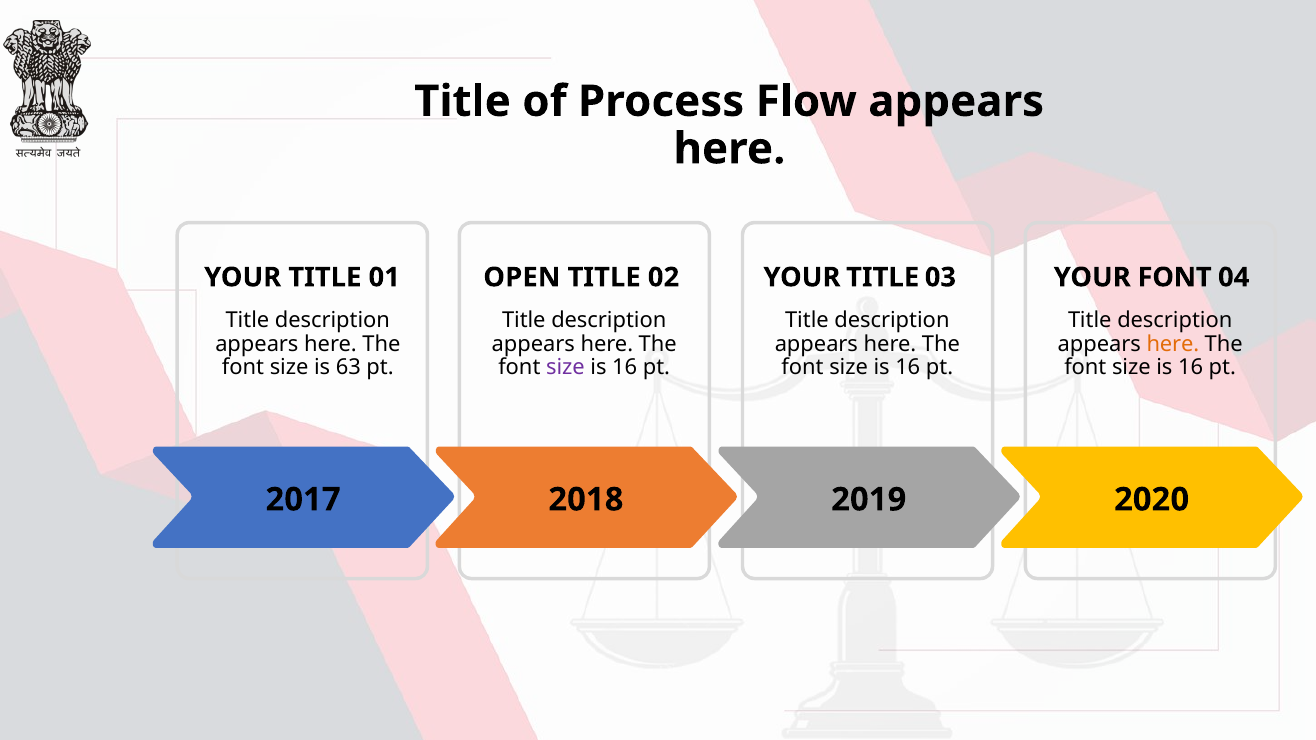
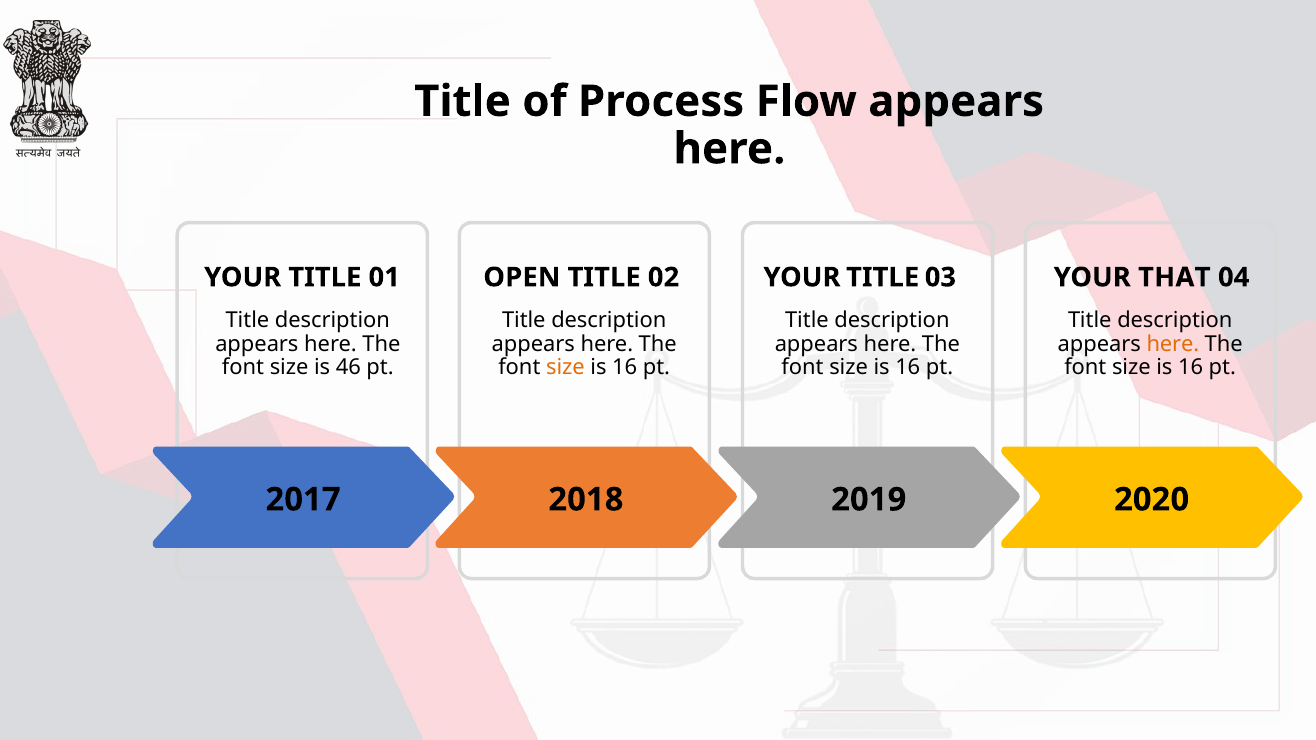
YOUR FONT: FONT -> THAT
63: 63 -> 46
size at (565, 368) colour: purple -> orange
